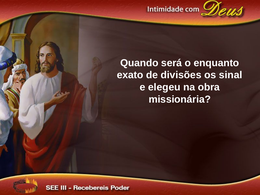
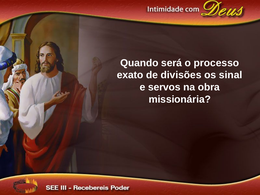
enquanto: enquanto -> processo
elegeu: elegeu -> servos
